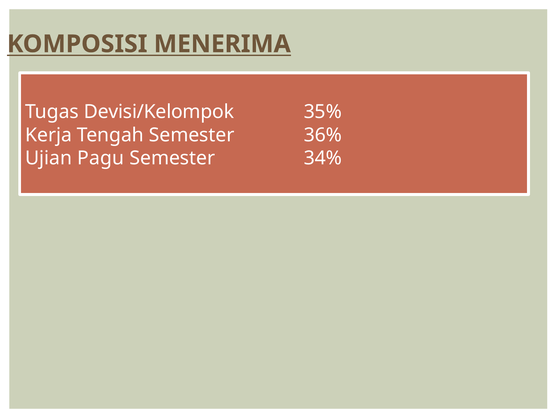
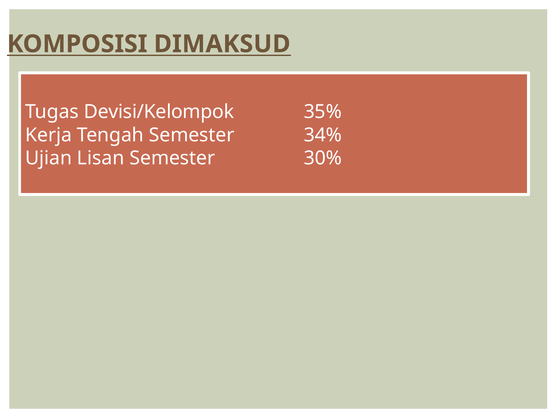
MENERIMA: MENERIMA -> DIMAKSUD
36%: 36% -> 34%
Pagu: Pagu -> Lisan
34%: 34% -> 30%
